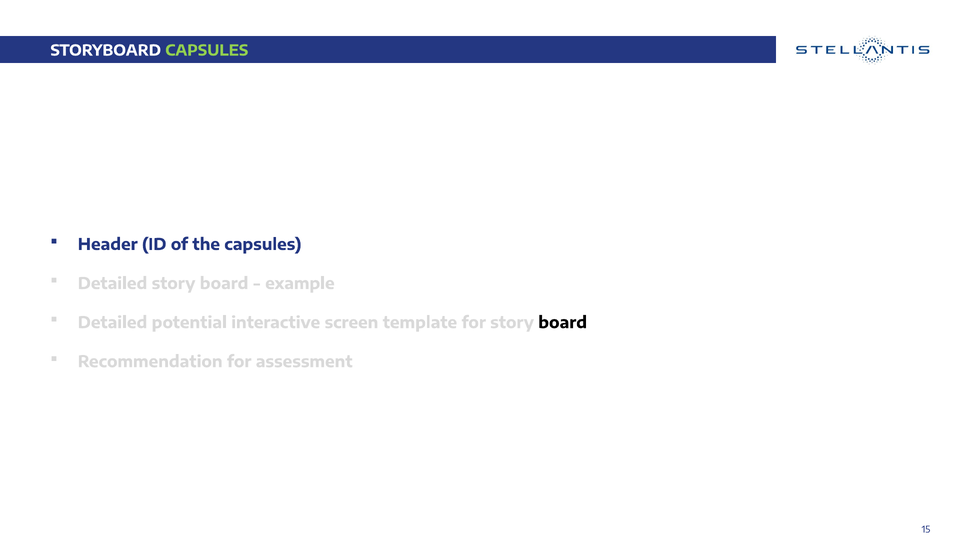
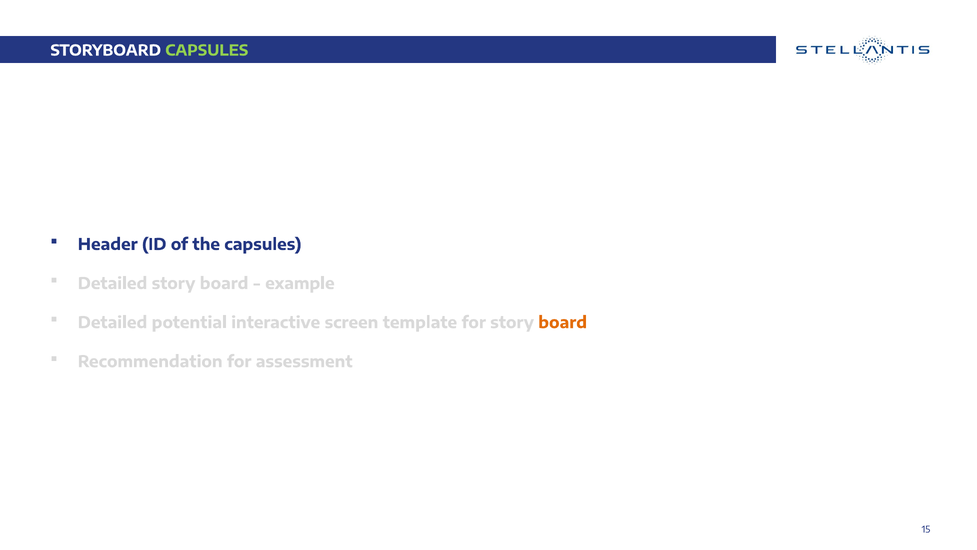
board at (563, 323) colour: black -> orange
